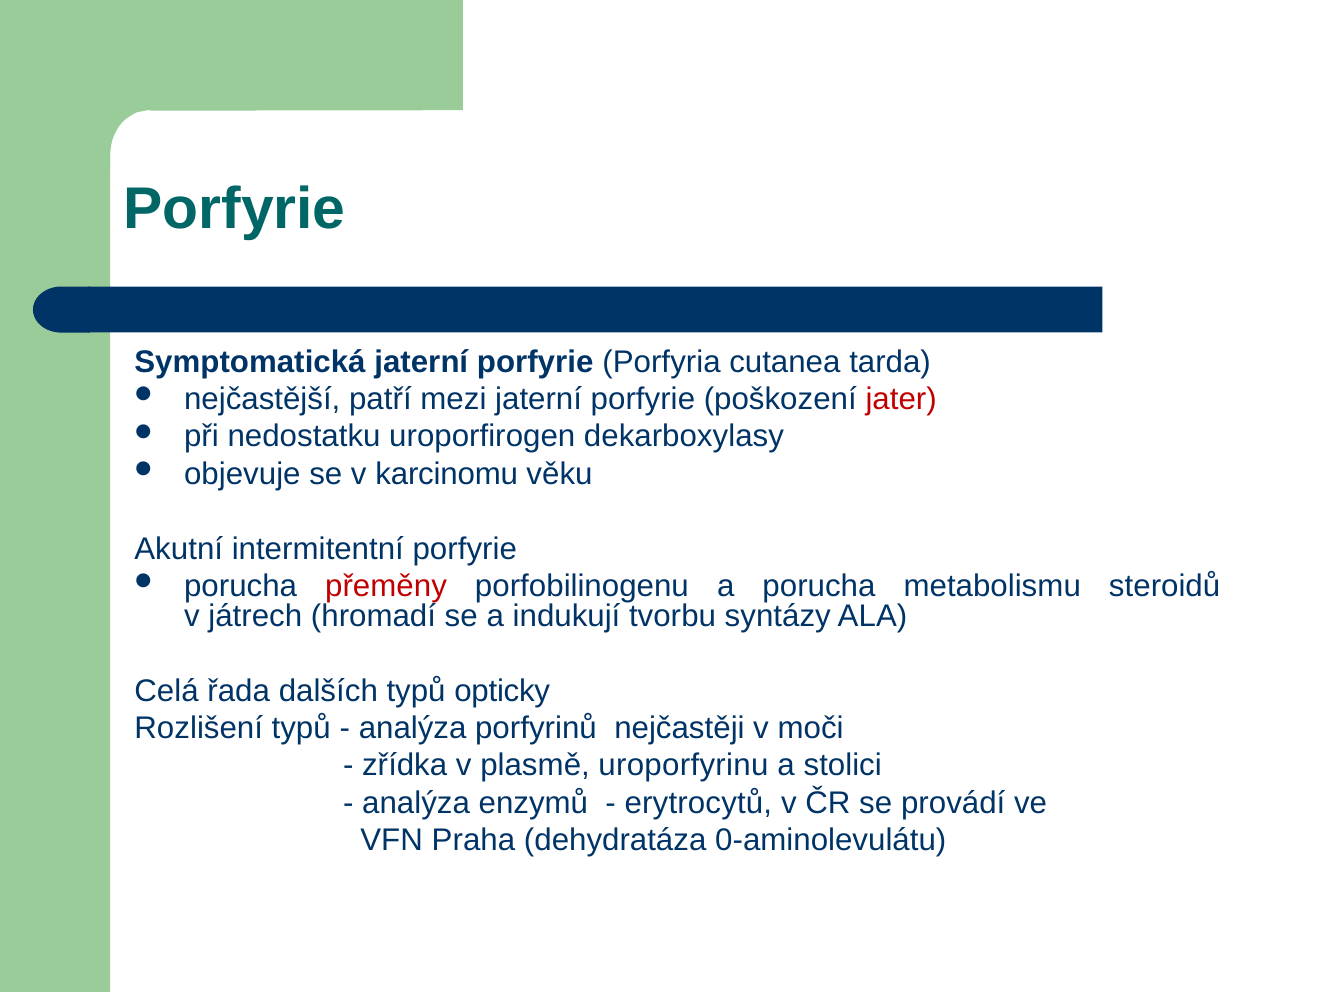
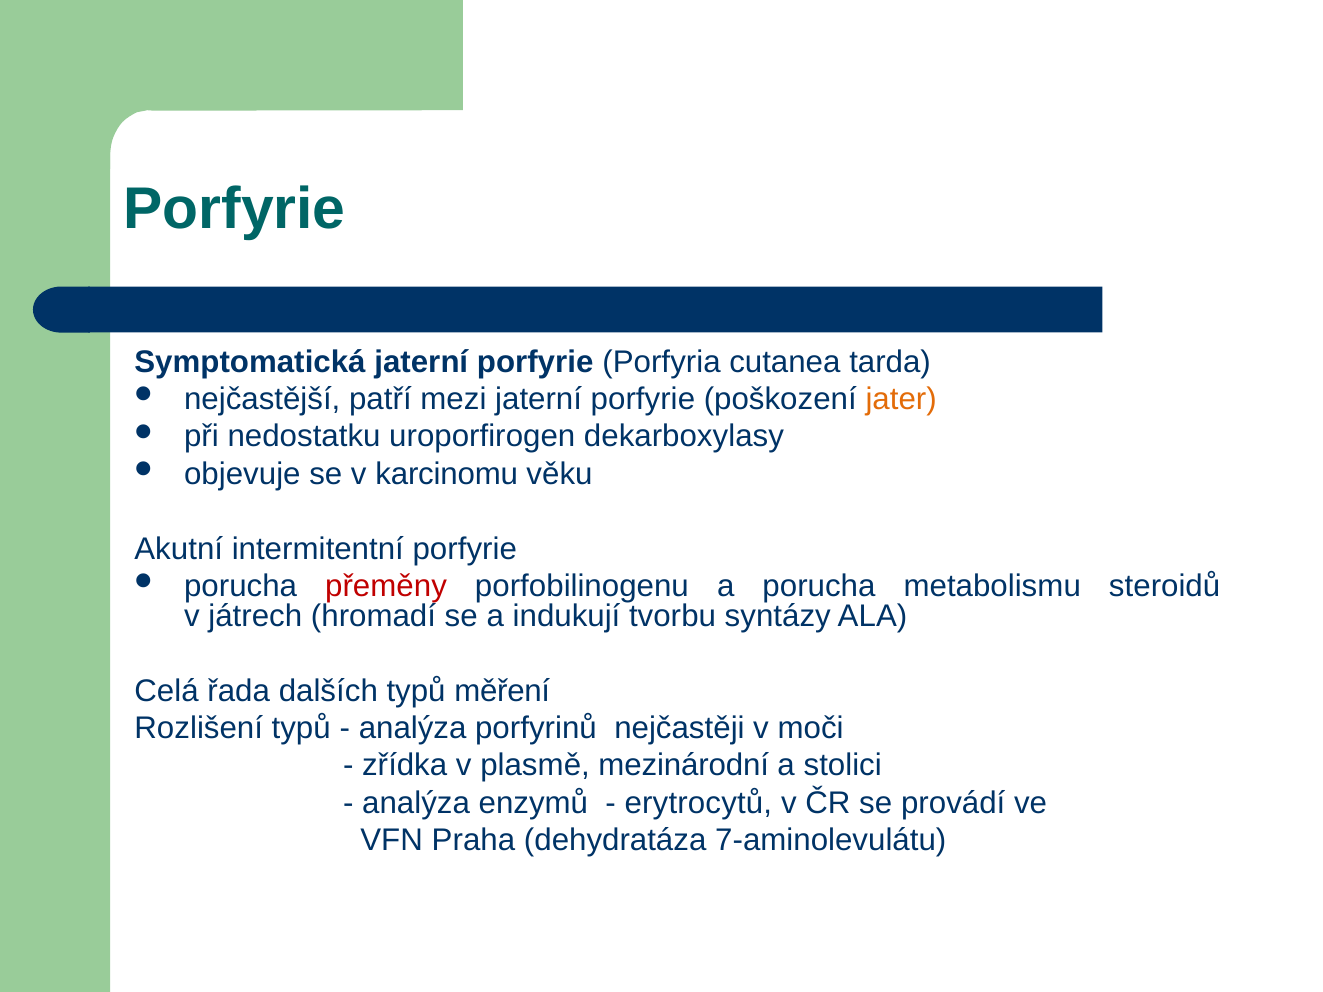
jater colour: red -> orange
opticky: opticky -> měření
uroporfyrinu: uroporfyrinu -> mezinárodní
0-aminolevulátu: 0-aminolevulátu -> 7-aminolevulátu
